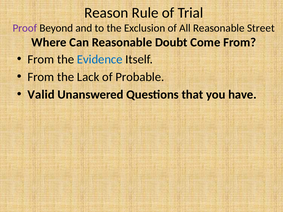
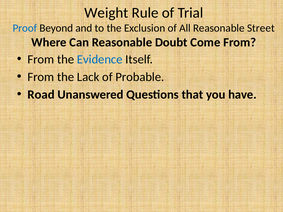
Reason: Reason -> Weight
Proof colour: purple -> blue
Valid: Valid -> Road
